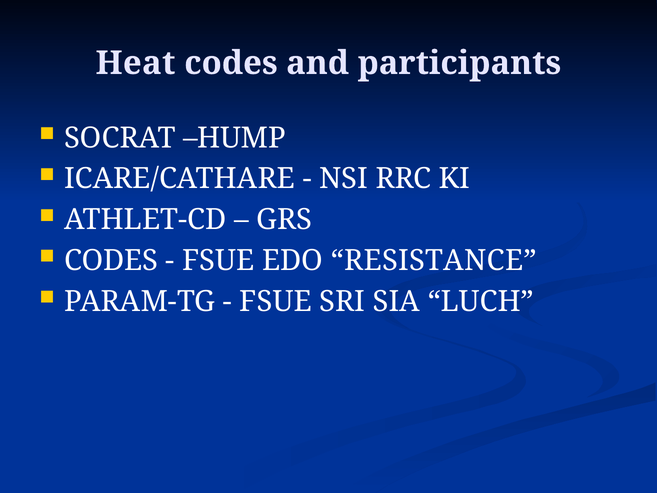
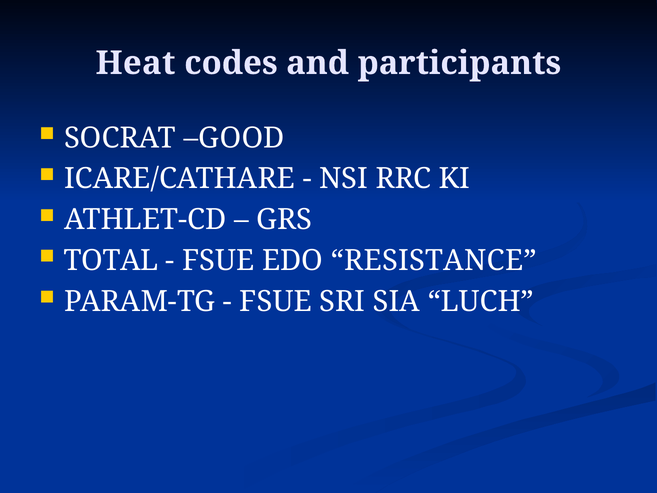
HUMP: HUMP -> GOOD
CODES at (111, 261): CODES -> TOTAL
